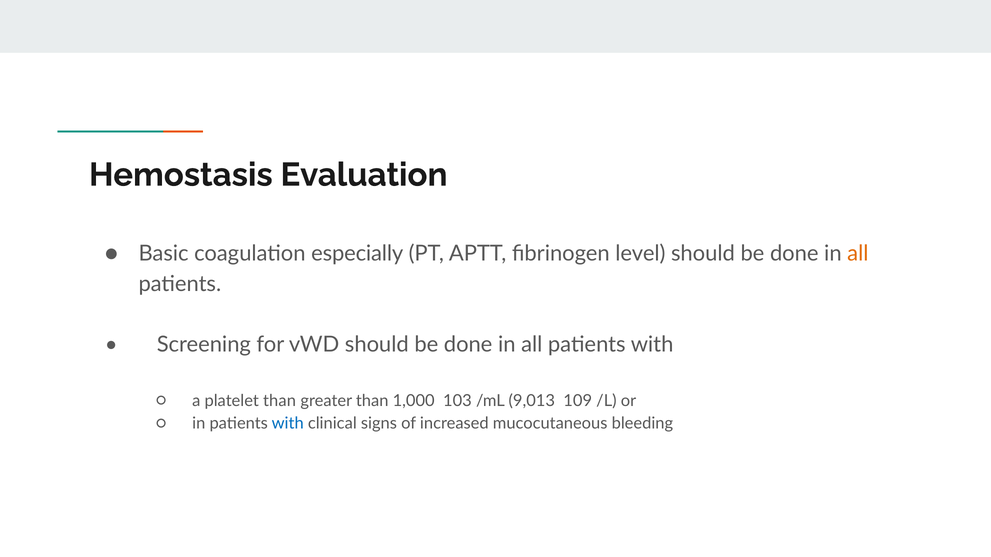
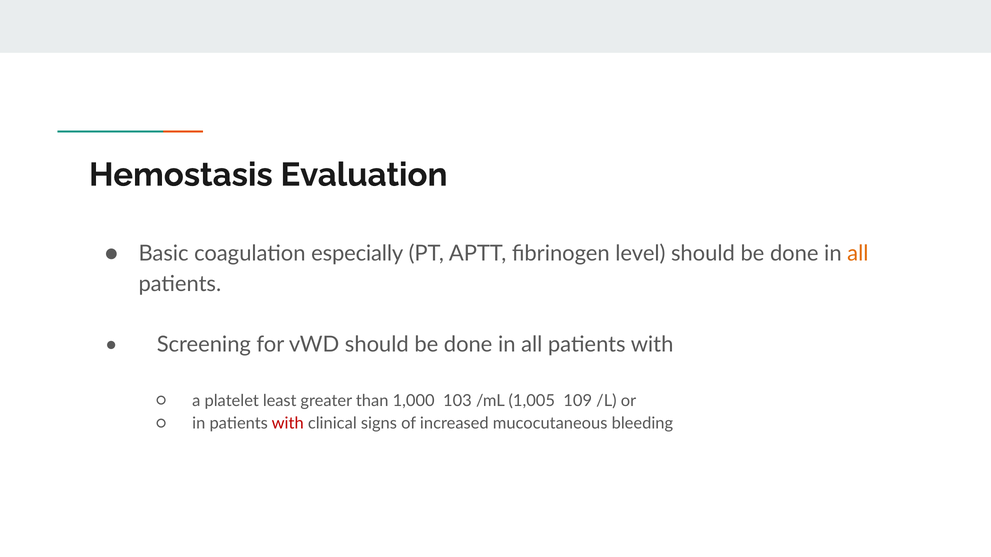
platelet than: than -> least
9,013: 9,013 -> 1,005
with at (288, 424) colour: blue -> red
